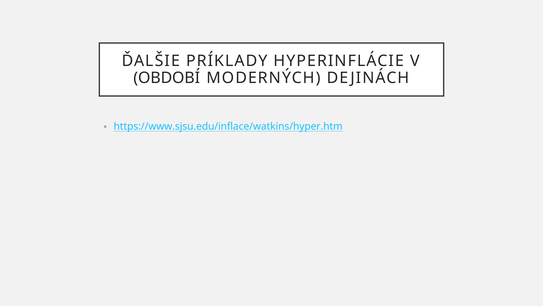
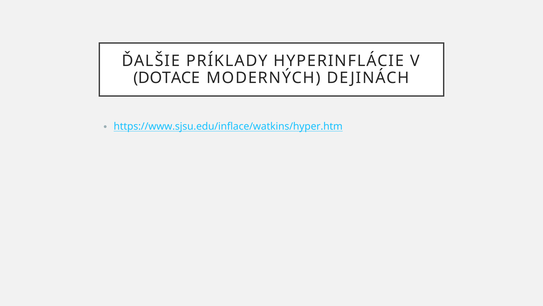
OBDOBÍ: OBDOBÍ -> DOTACE
